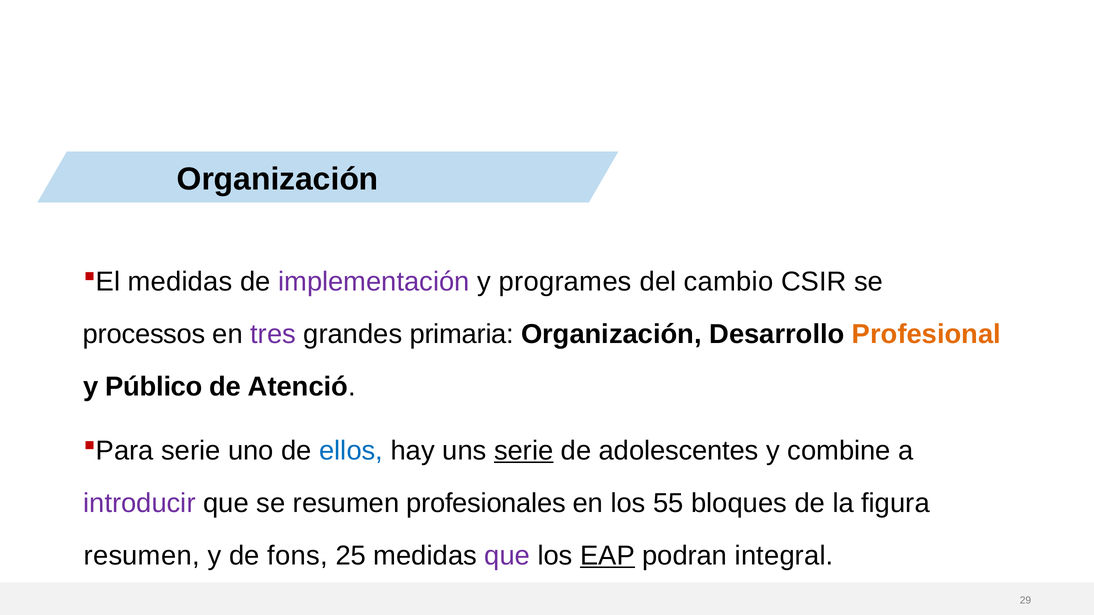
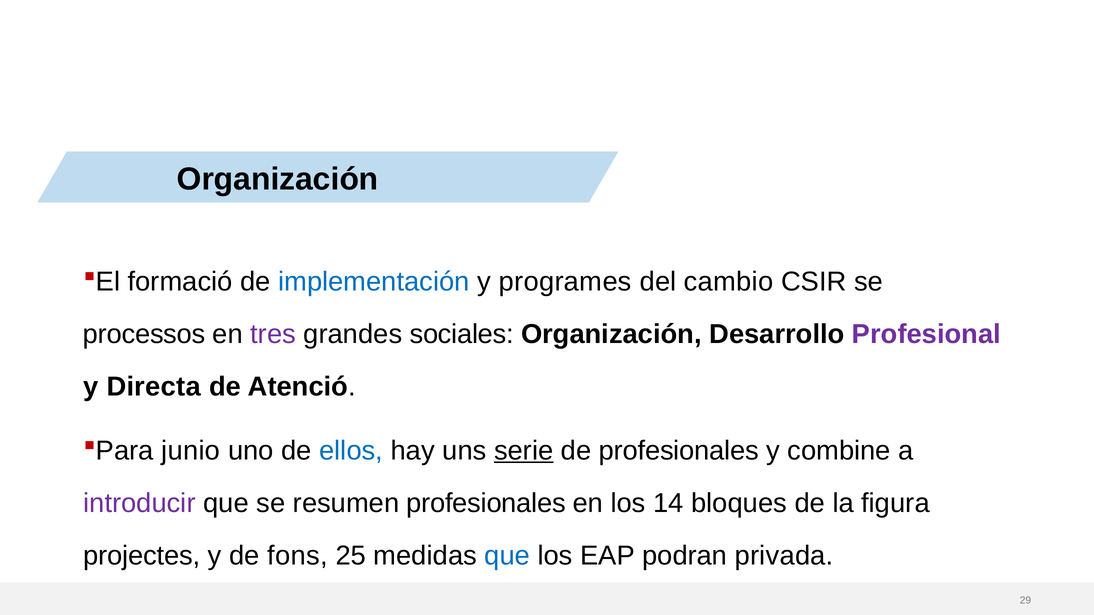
medidas at (180, 282): medidas -> formació
implementación colour: purple -> blue
primaria: primaria -> sociales
Profesional colour: orange -> purple
Público: Público -> Directa
serie at (191, 451): serie -> junio
de adolescentes: adolescentes -> profesionales
55: 55 -> 14
resumen at (142, 556): resumen -> projectes
que at (507, 556) colour: purple -> blue
EAP underline: present -> none
integral: integral -> privada
